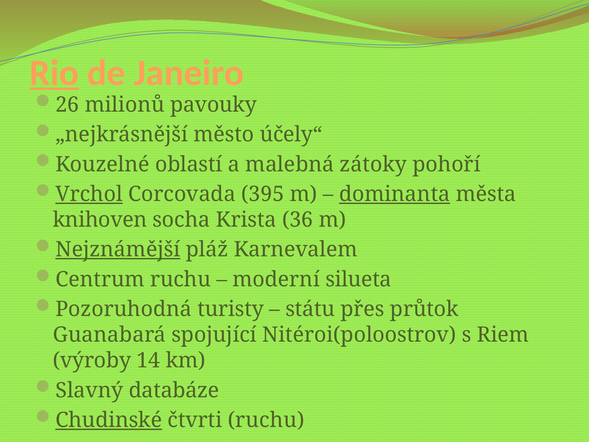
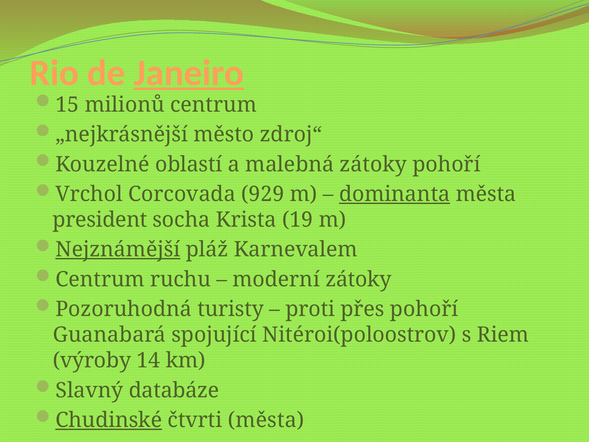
Rio underline: present -> none
Janeiro underline: none -> present
26: 26 -> 15
milionů pavouky: pavouky -> centrum
účely“: účely“ -> zdroj“
Vrchol underline: present -> none
395: 395 -> 929
knihoven: knihoven -> president
36: 36 -> 19
moderní silueta: silueta -> zátoky
státu: státu -> proti
přes průtok: průtok -> pohoří
čtvrti ruchu: ruchu -> města
